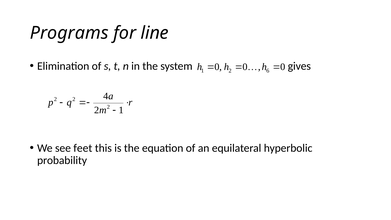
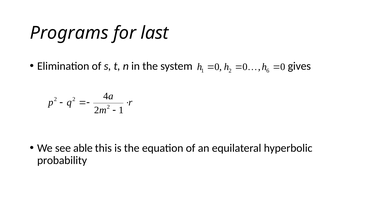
line: line -> last
feet: feet -> able
